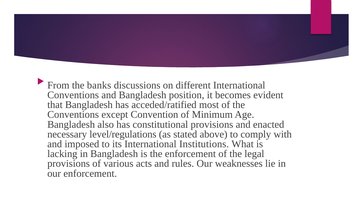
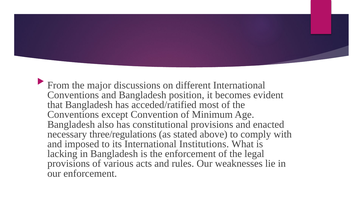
banks: banks -> major
level/regulations: level/regulations -> three/regulations
